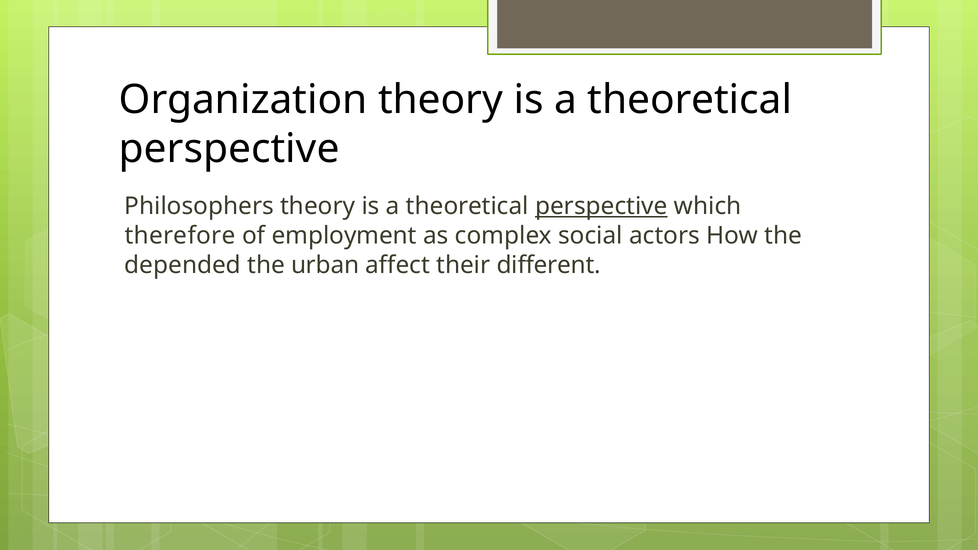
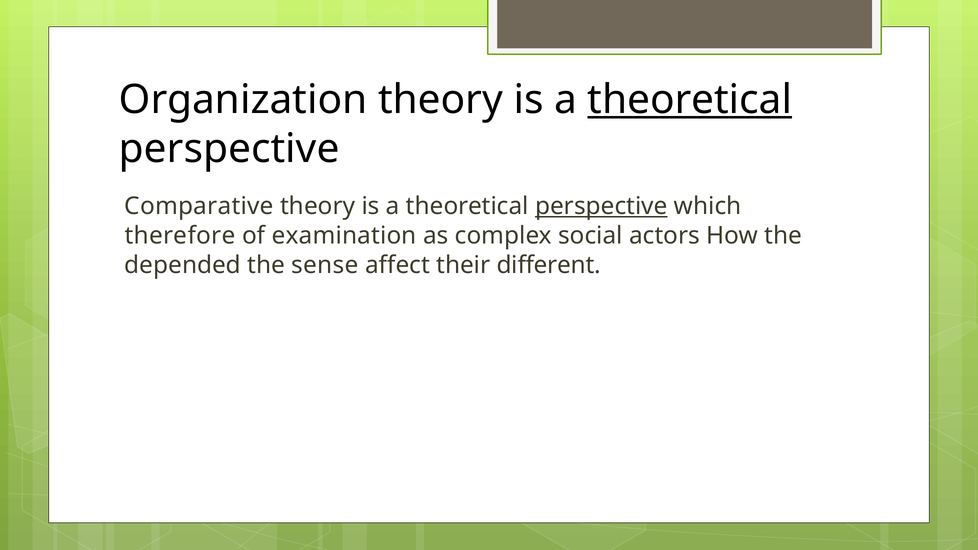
theoretical at (690, 100) underline: none -> present
Philosophers: Philosophers -> Comparative
employment: employment -> examination
urban: urban -> sense
